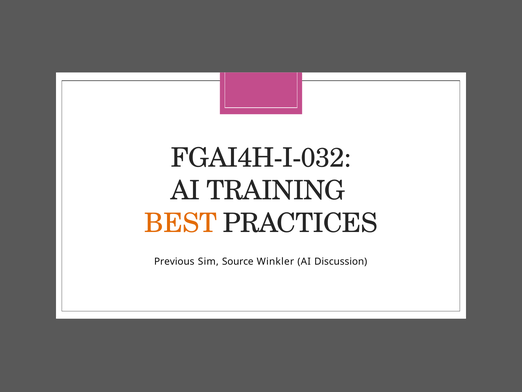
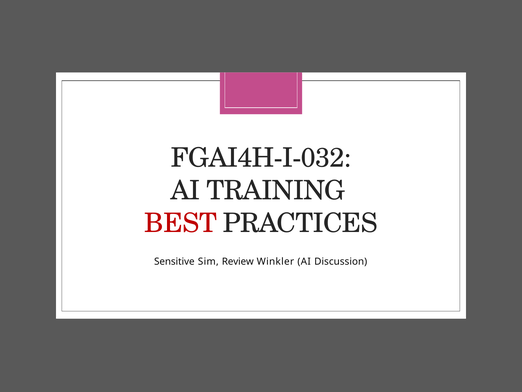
BEST colour: orange -> red
Previous: Previous -> Sensitive
Source: Source -> Review
